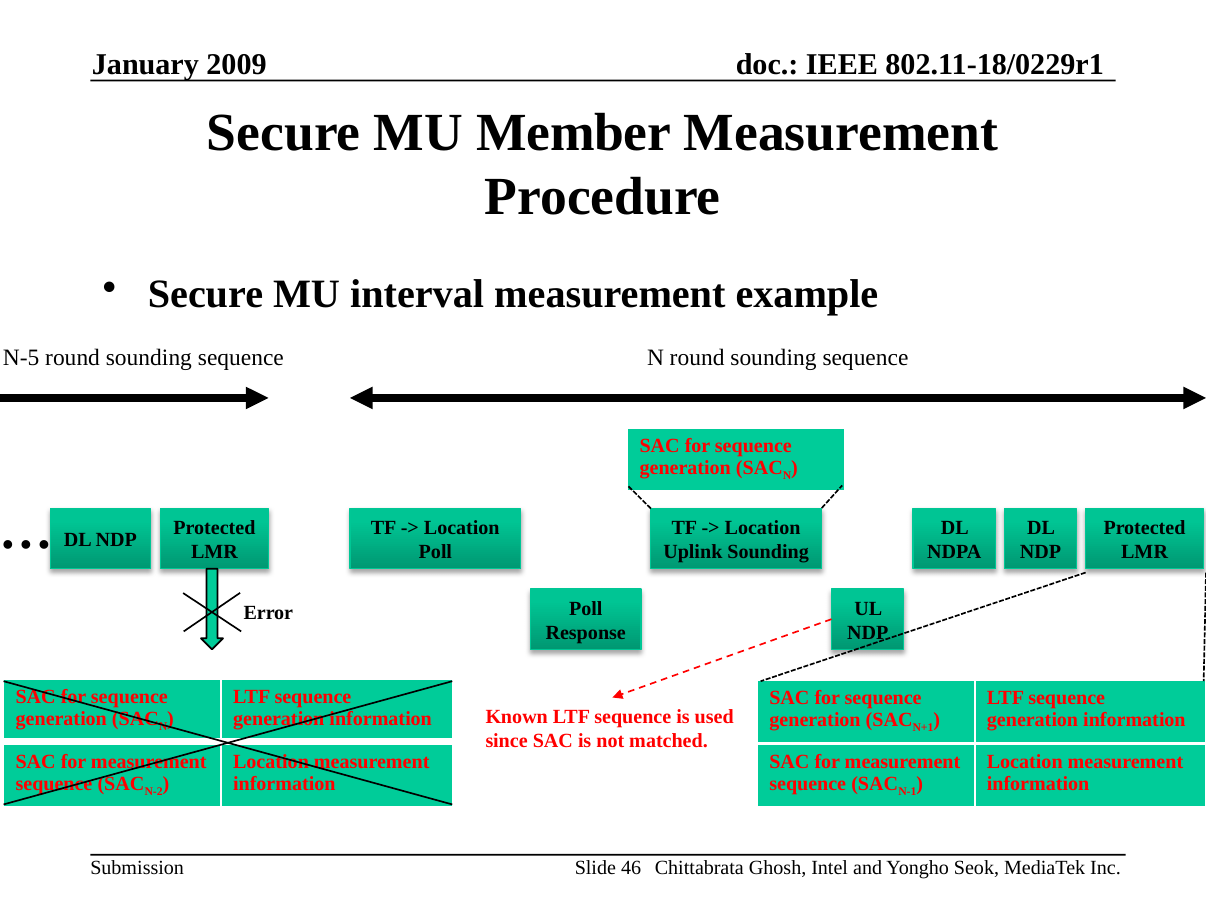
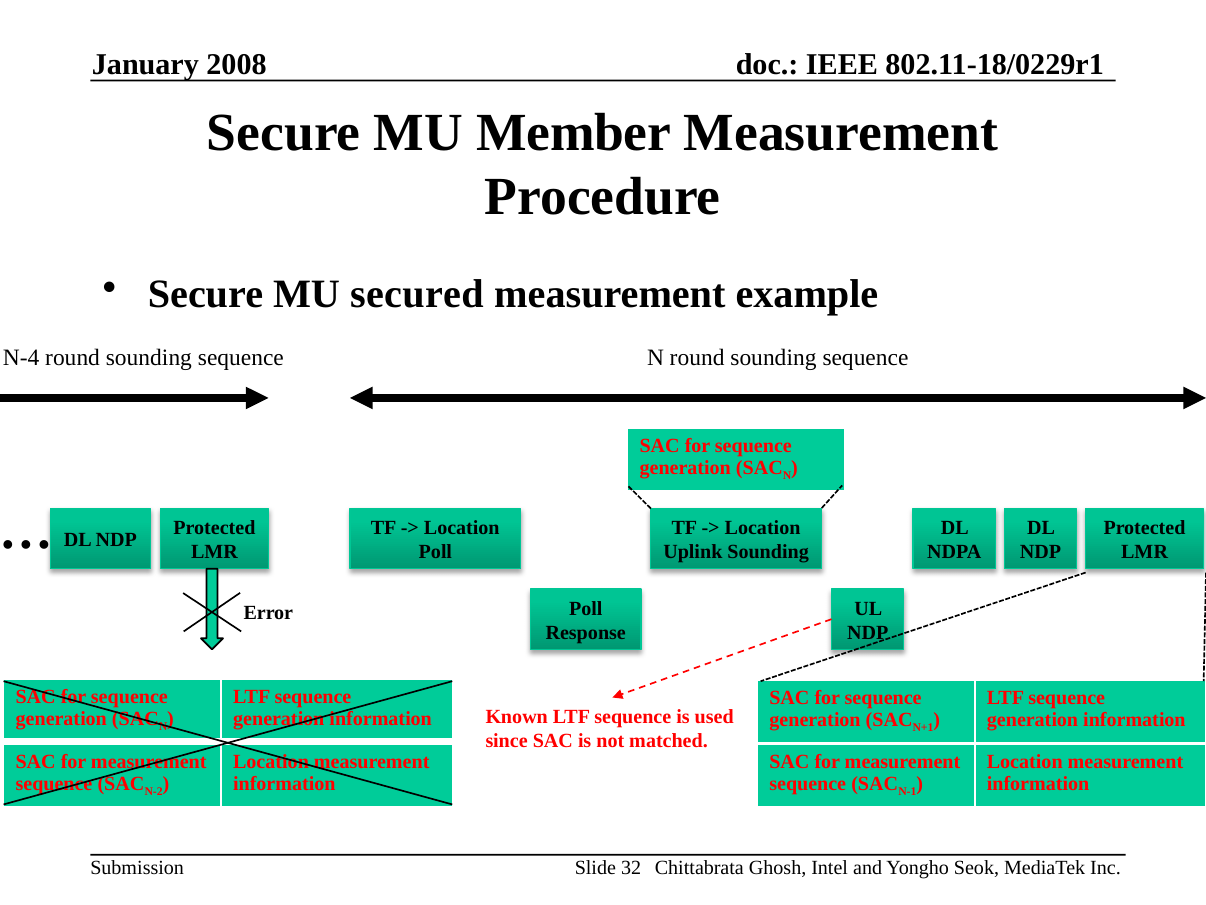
2009: 2009 -> 2008
interval: interval -> secured
N-5: N-5 -> N-4
46: 46 -> 32
